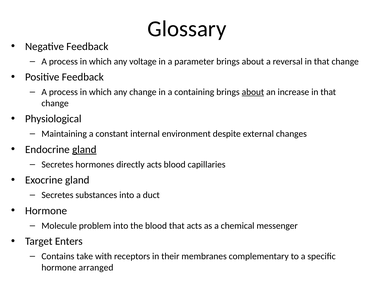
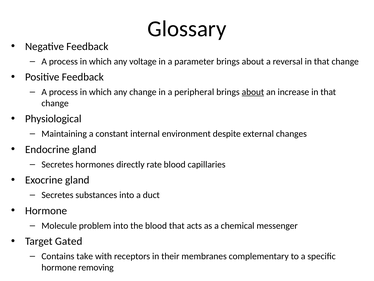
containing: containing -> peripheral
gland at (84, 149) underline: present -> none
directly acts: acts -> rate
Enters: Enters -> Gated
arranged: arranged -> removing
